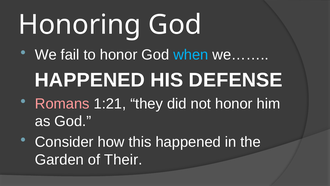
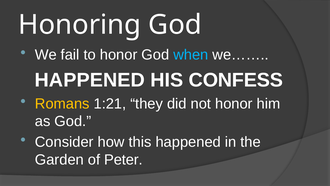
DEFENSE: DEFENSE -> CONFESS
Romans colour: pink -> yellow
Their: Their -> Peter
